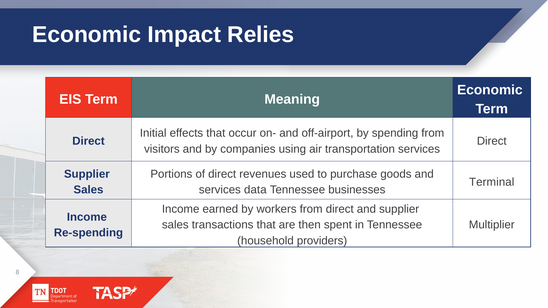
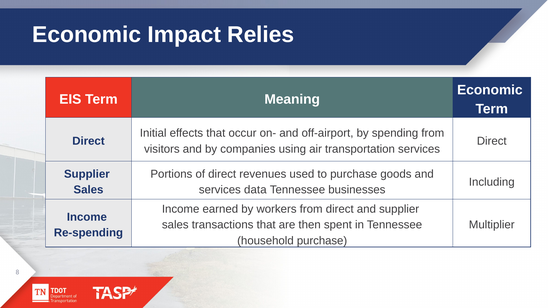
Terminal: Terminal -> Including
household providers: providers -> purchase
